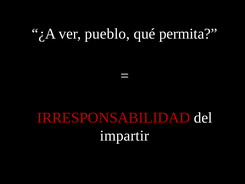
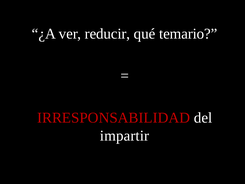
pueblo: pueblo -> reducir
permita: permita -> temario
